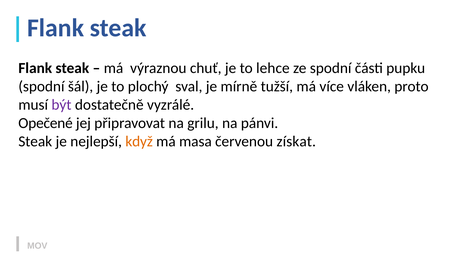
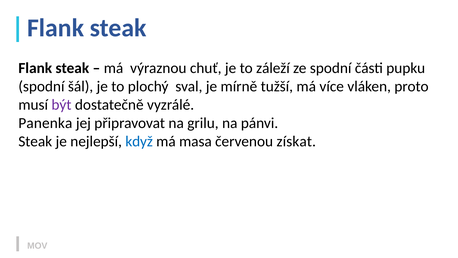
lehce: lehce -> záleží
Opečené: Opečené -> Panenka
když colour: orange -> blue
